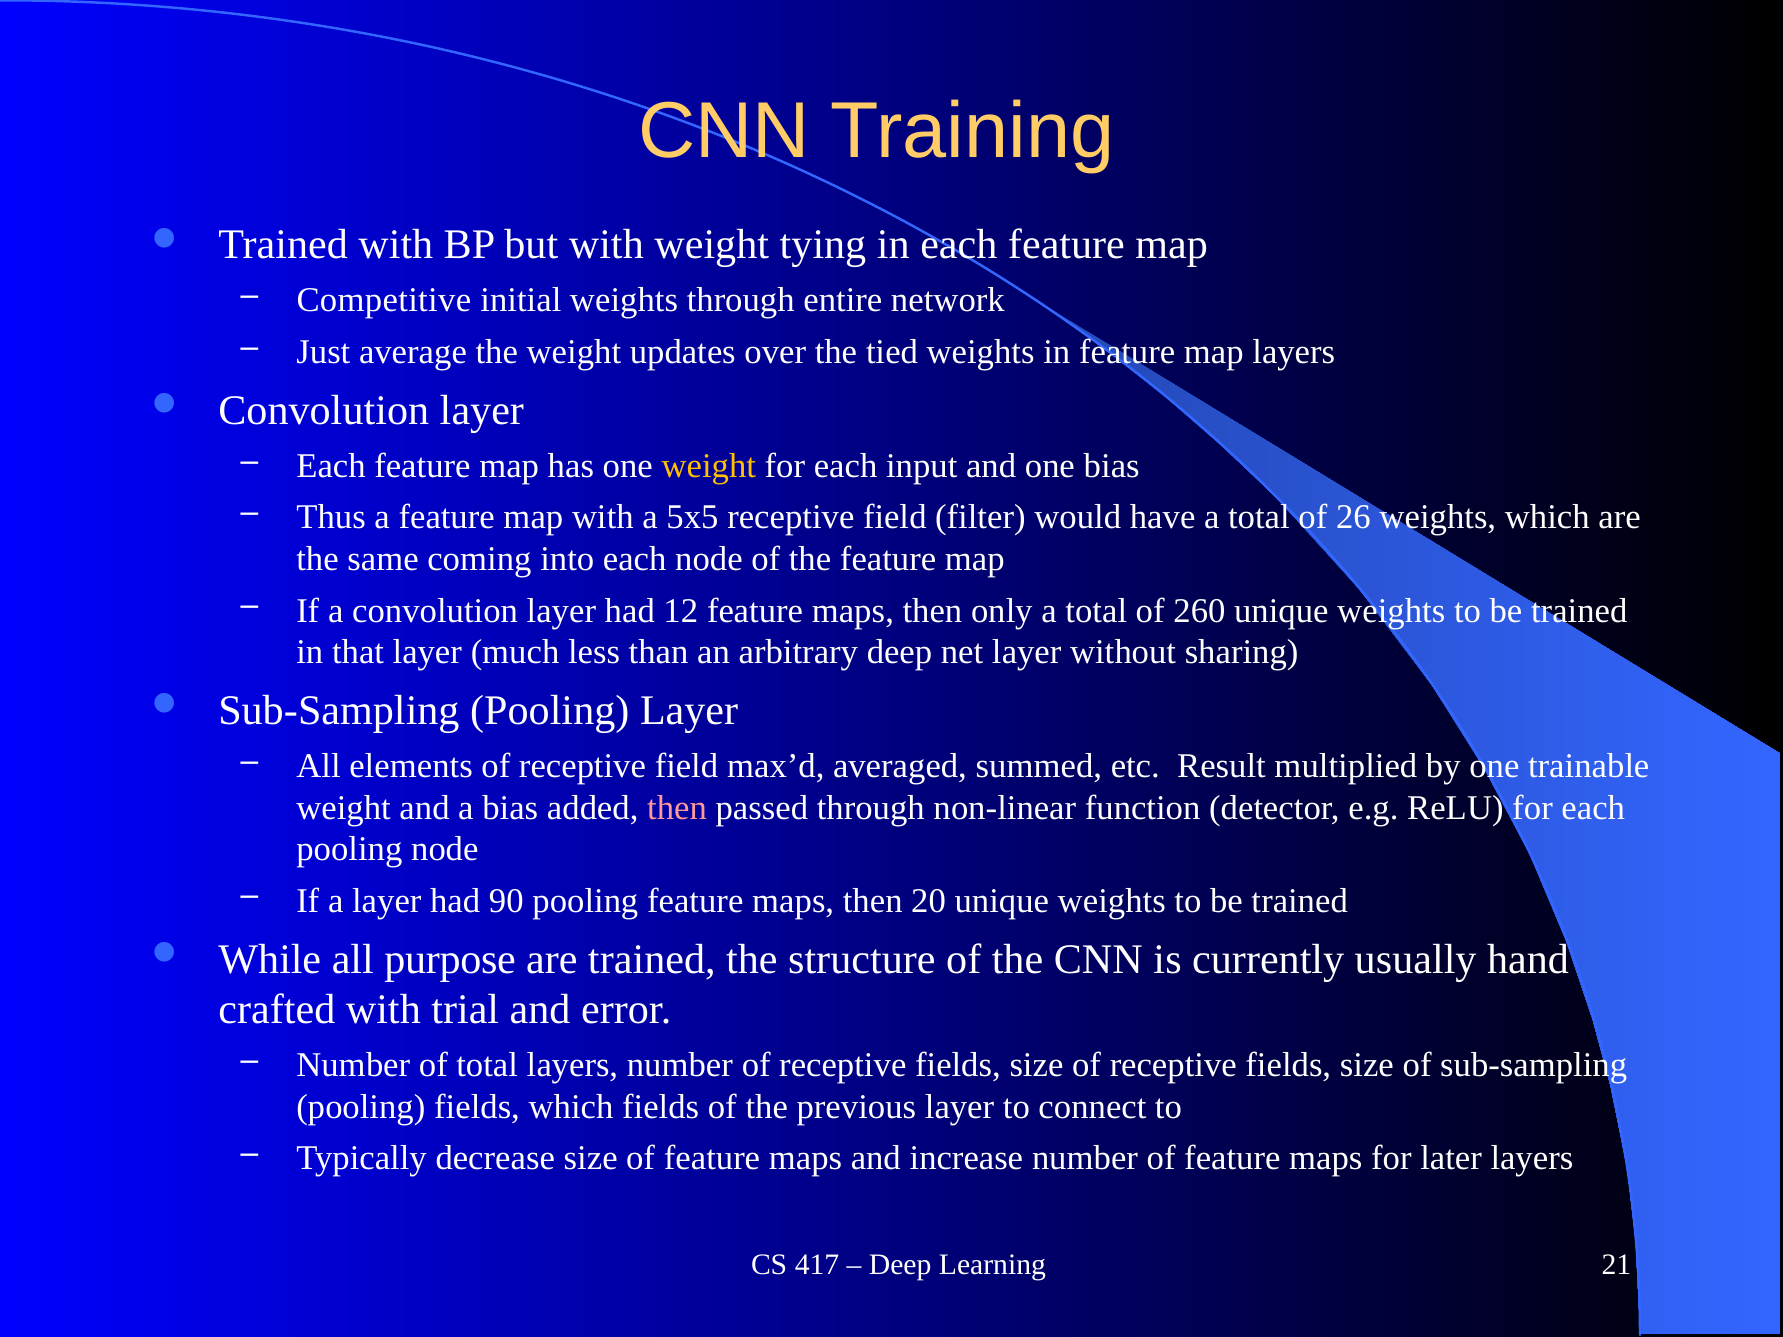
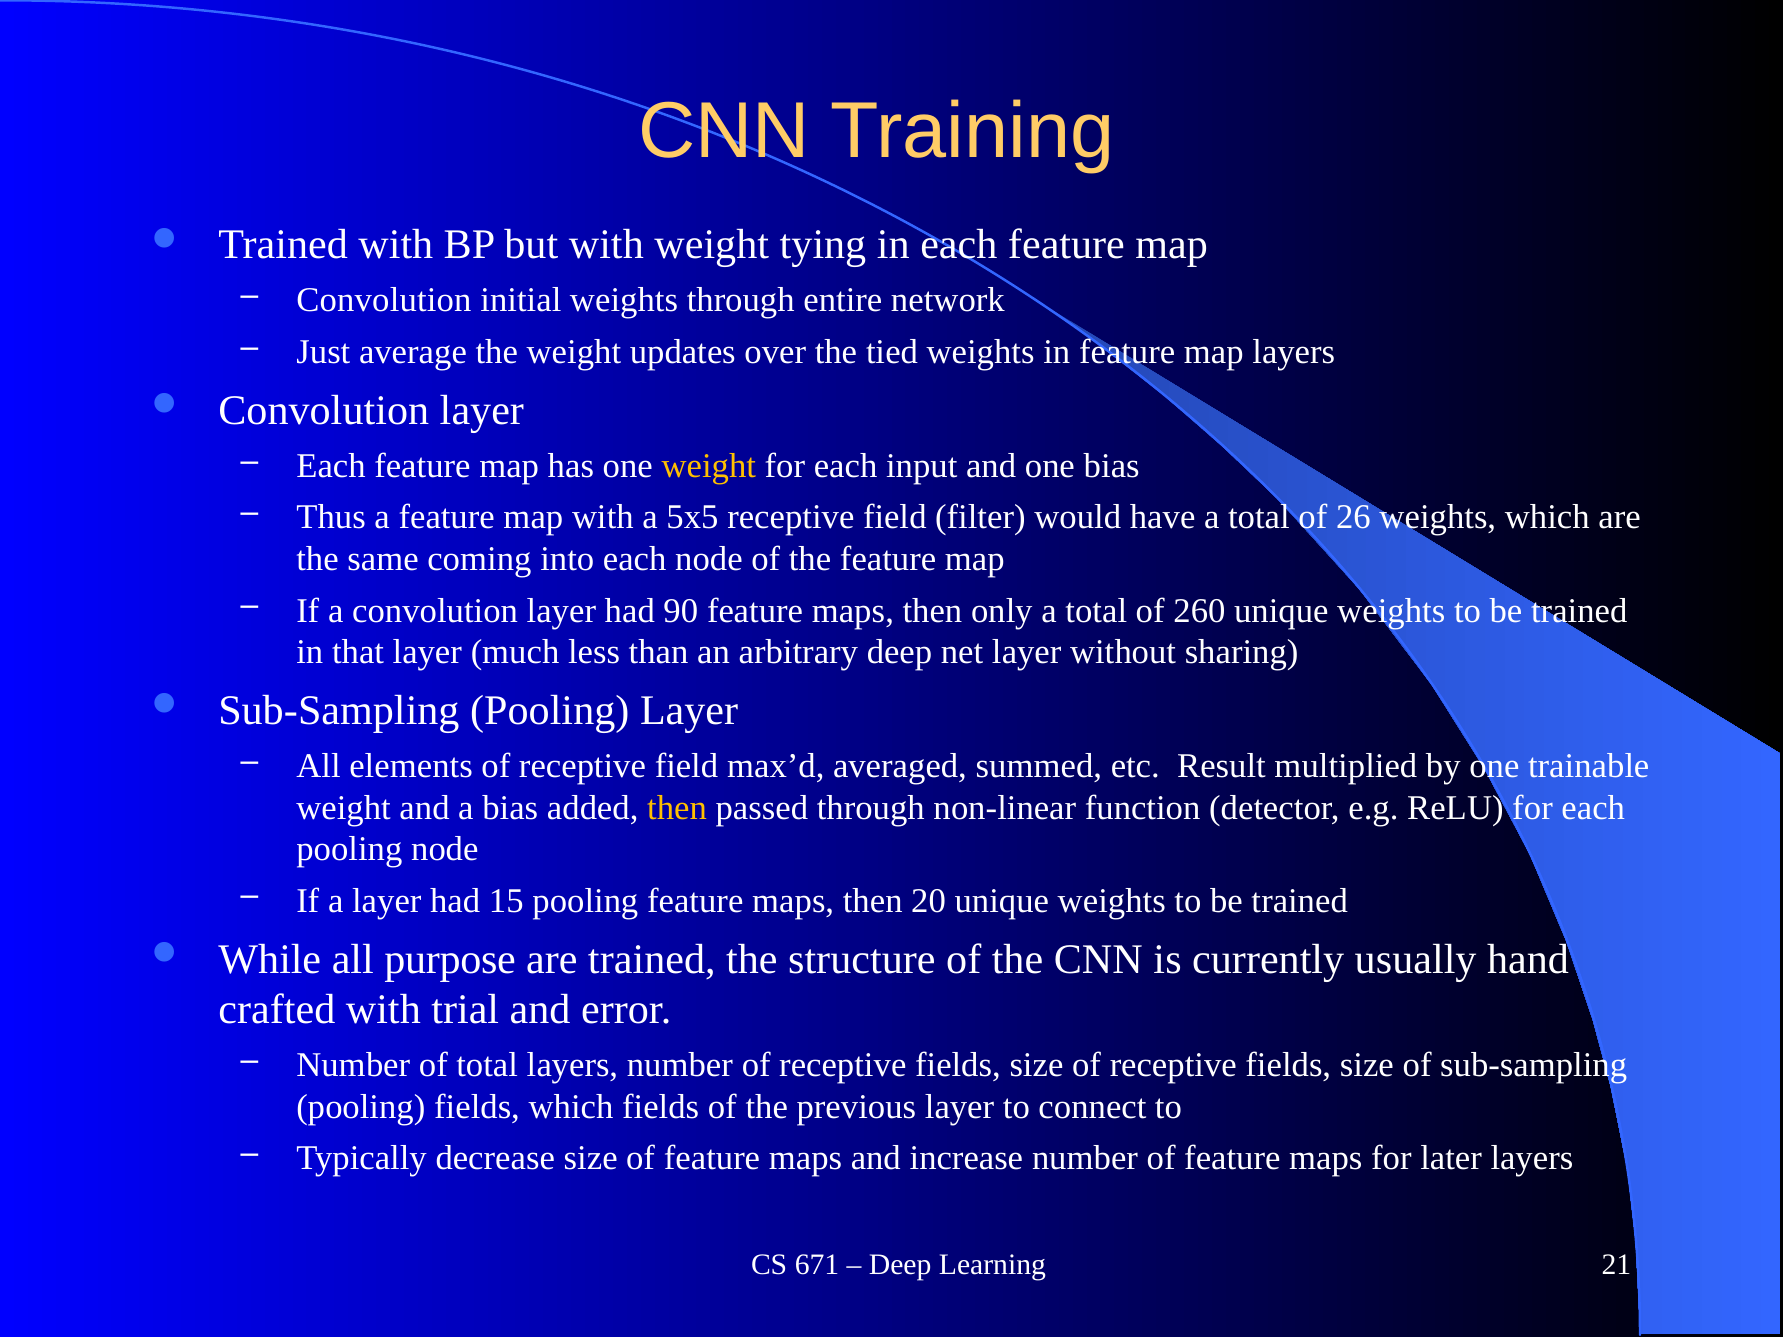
Competitive at (384, 301): Competitive -> Convolution
12: 12 -> 90
then at (677, 808) colour: pink -> yellow
90: 90 -> 15
417: 417 -> 671
